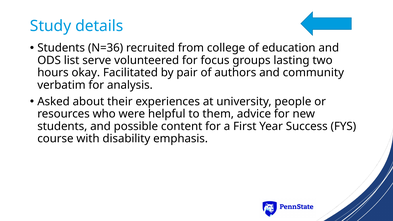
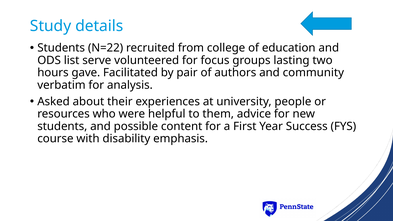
N=36: N=36 -> N=22
okay: okay -> gave
